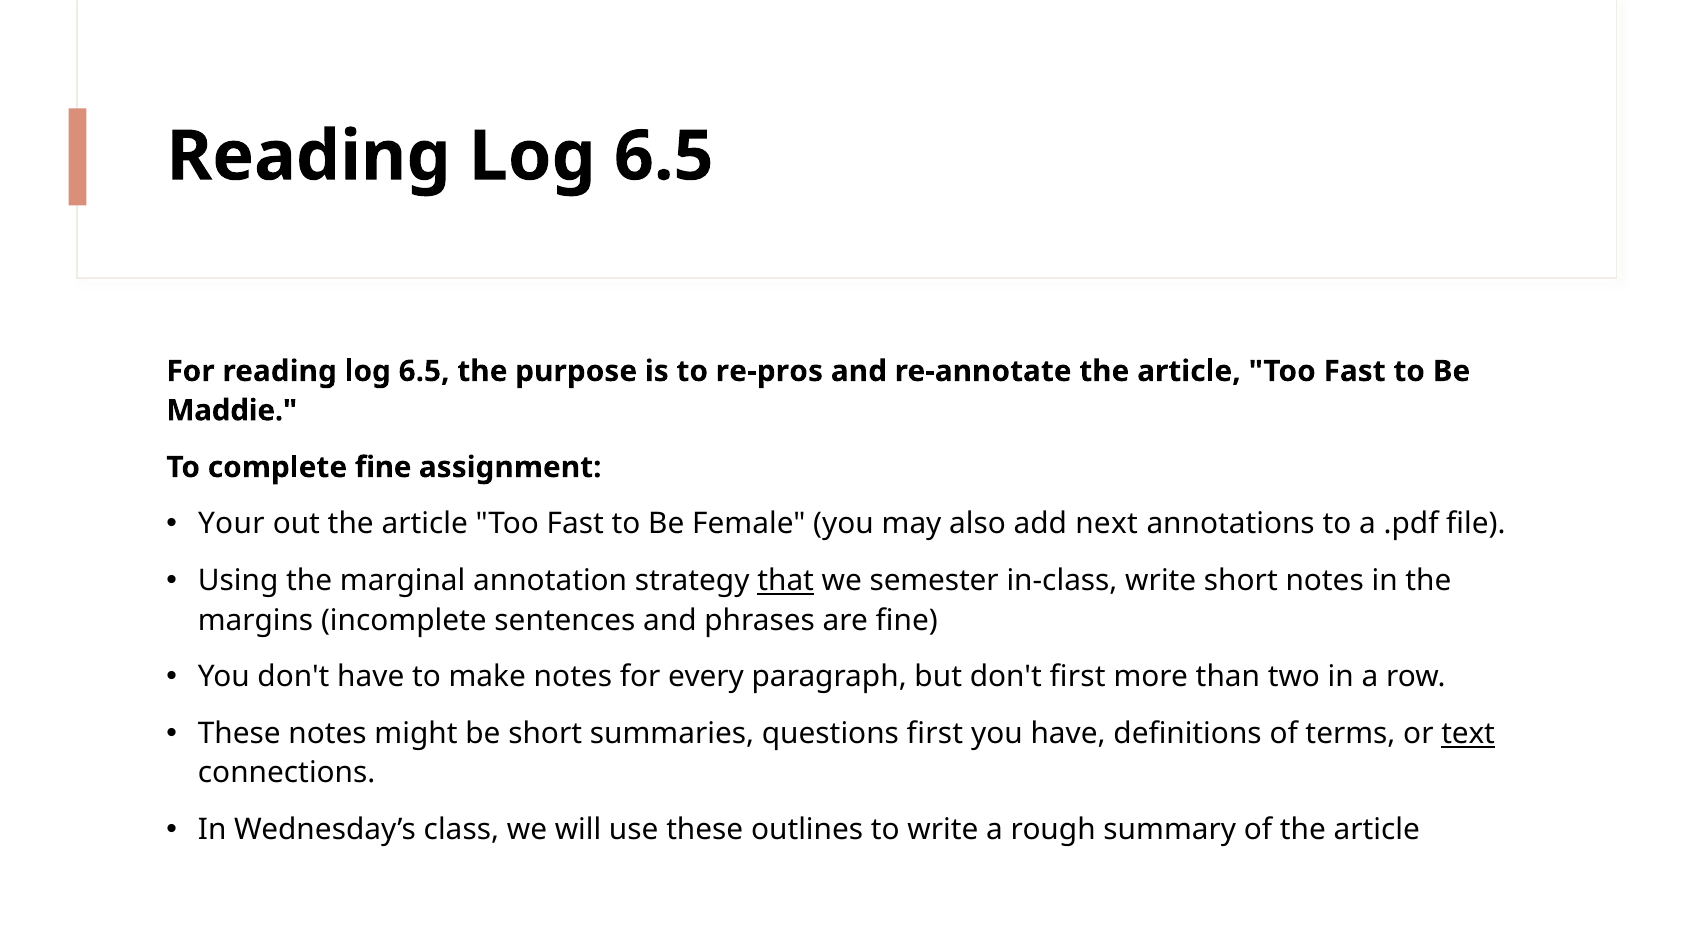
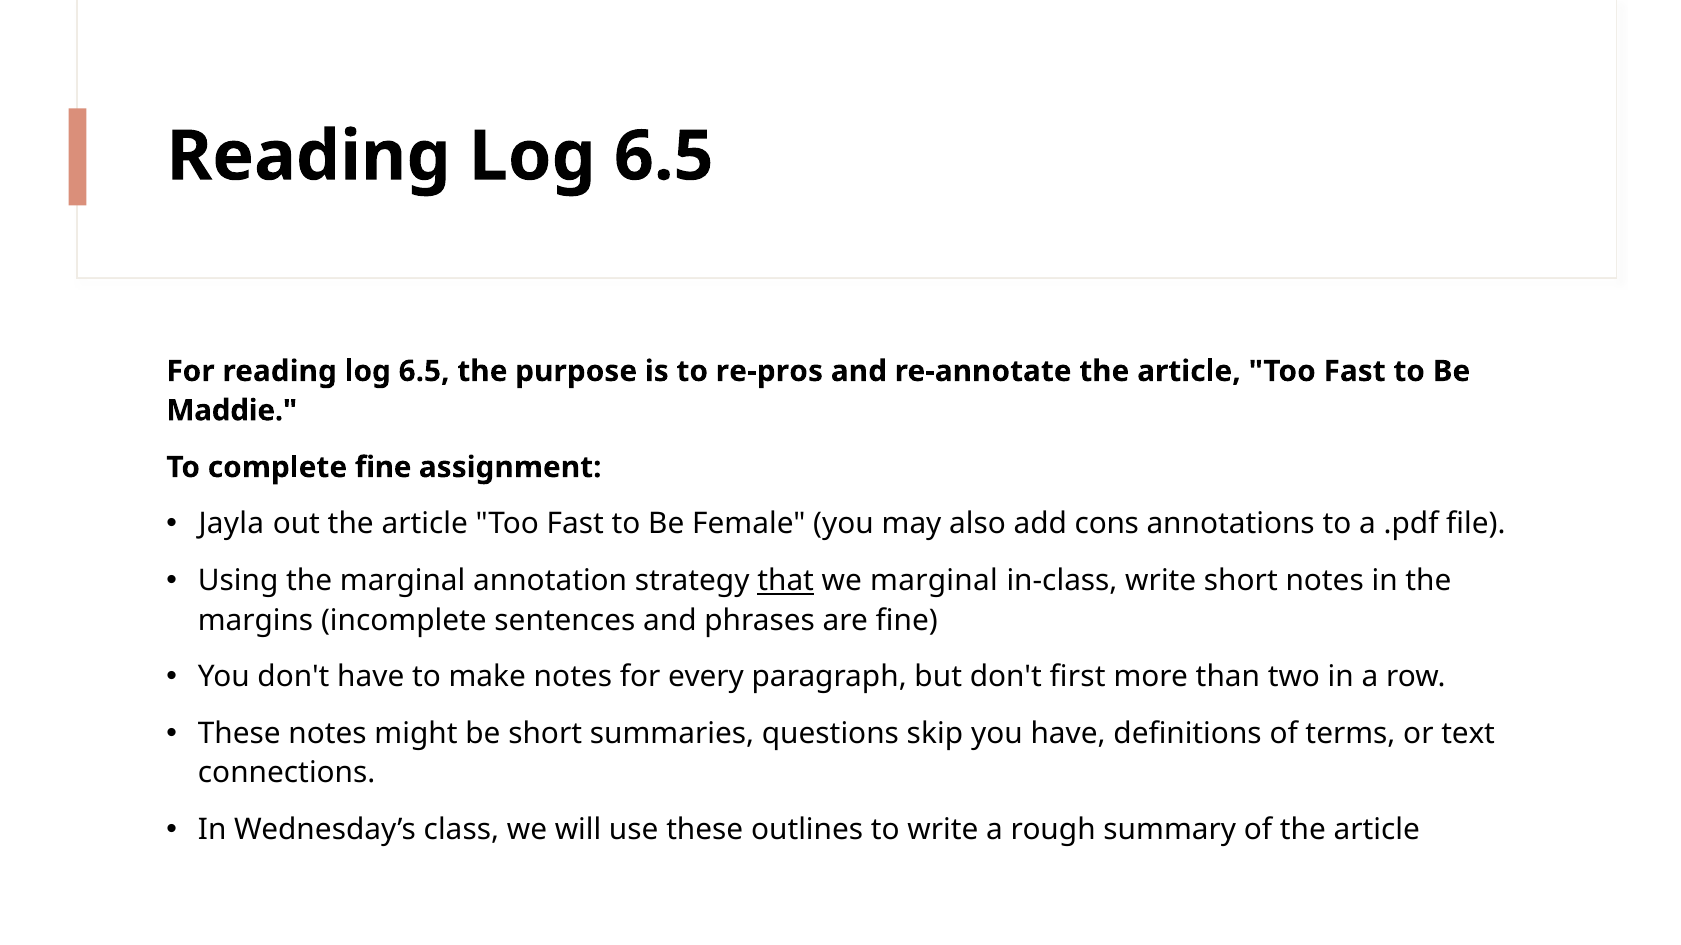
Your: Your -> Jayla
next: next -> cons
we semester: semester -> marginal
questions first: first -> skip
text underline: present -> none
